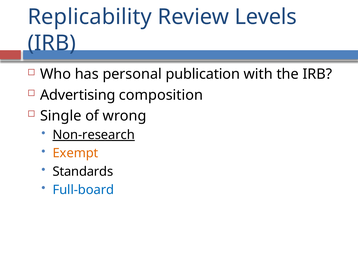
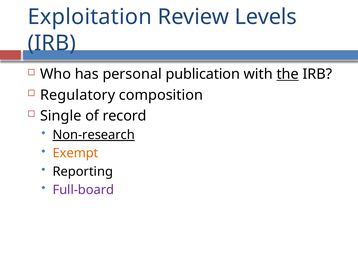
Replicability: Replicability -> Exploitation
the underline: none -> present
Advertising: Advertising -> Regulatory
wrong: wrong -> record
Standards: Standards -> Reporting
Full-board colour: blue -> purple
